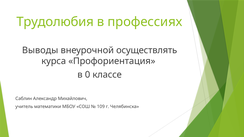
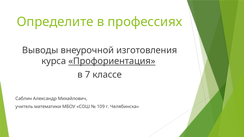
Трудолюбия: Трудолюбия -> Определите
осуществлять: осуществлять -> изготовления
Профориентация underline: none -> present
0: 0 -> 7
